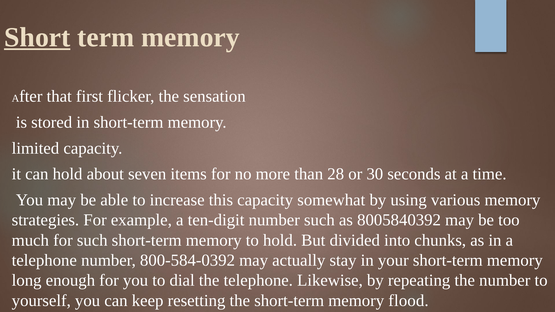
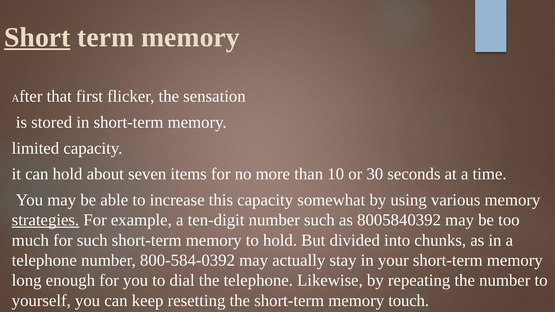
28: 28 -> 10
strategies underline: none -> present
flood: flood -> touch
